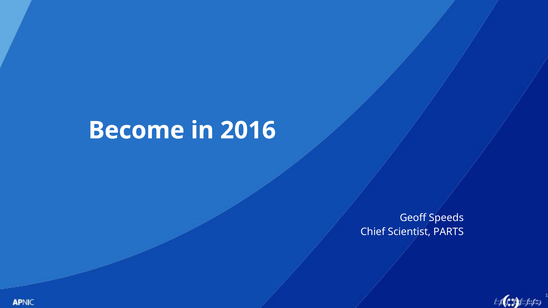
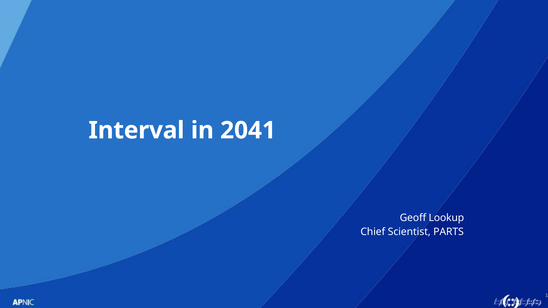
Become: Become -> Interval
2016: 2016 -> 2041
Speeds: Speeds -> Lookup
